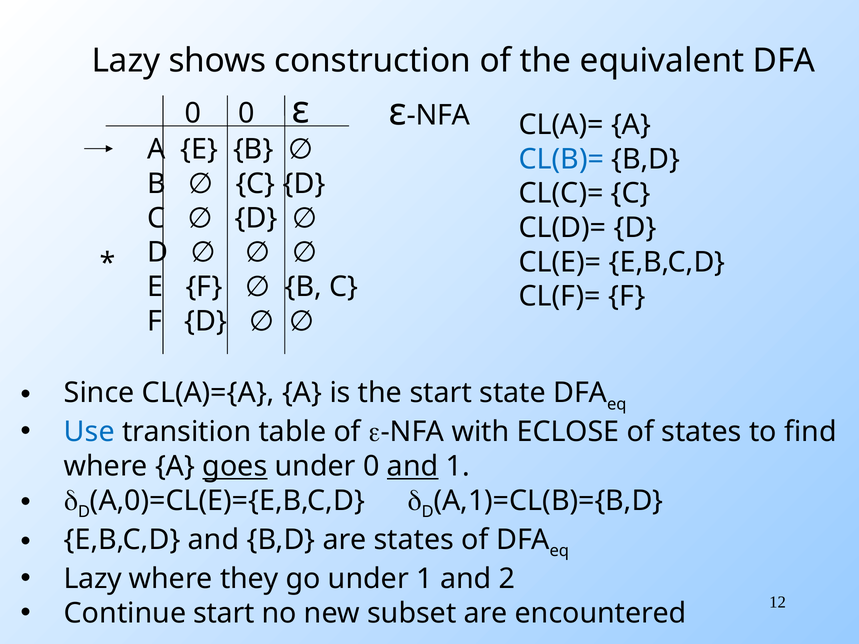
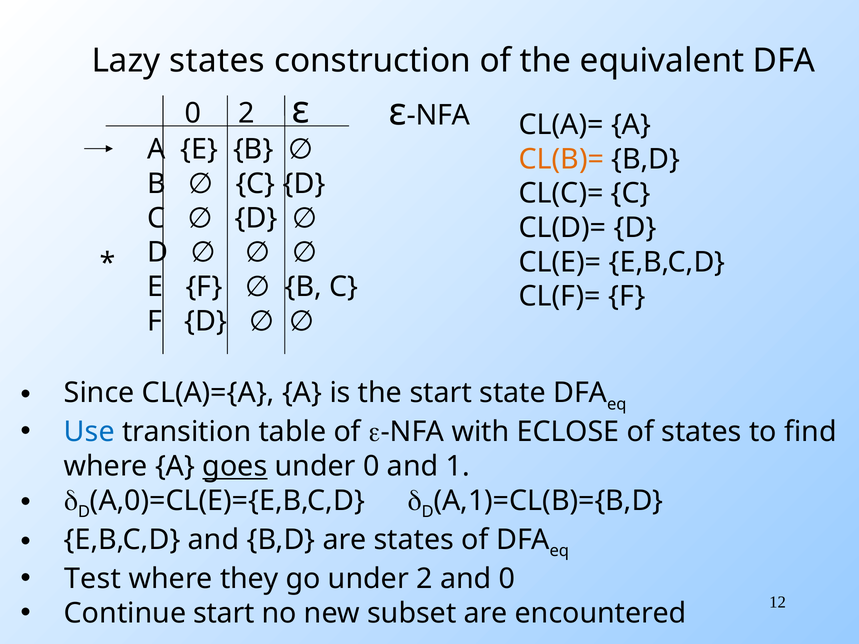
Lazy shows: shows -> states
0 0: 0 -> 2
CL(B)= colour: blue -> orange
and at (413, 467) underline: present -> none
Lazy at (93, 579): Lazy -> Test
under 1: 1 -> 2
and 2: 2 -> 0
